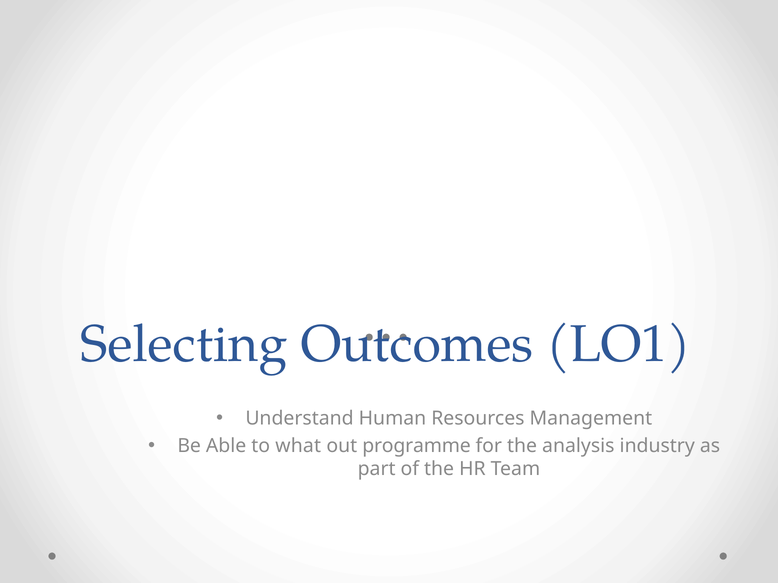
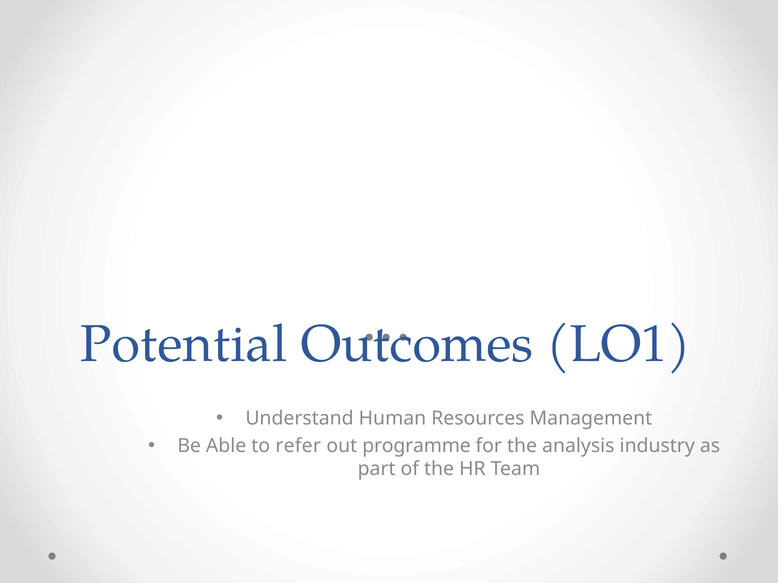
Selecting: Selecting -> Potential
what: what -> refer
